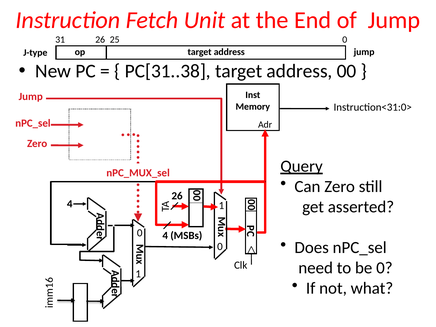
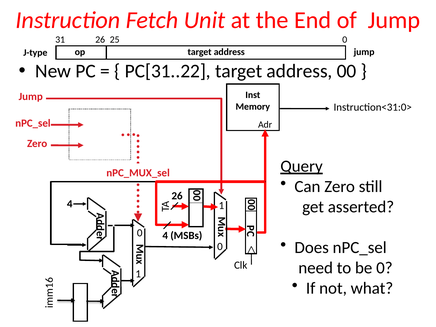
PC[31..38: PC[31..38 -> PC[31..22
